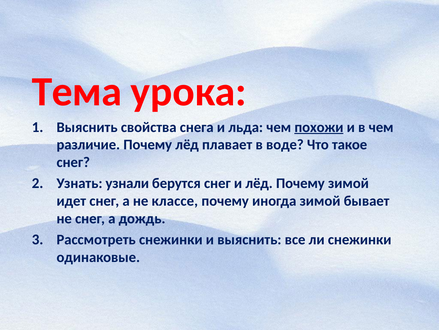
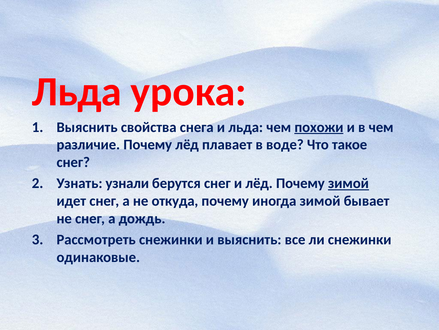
Тема at (77, 92): Тема -> Льда
зимой at (348, 183) underline: none -> present
классе: классе -> откуда
